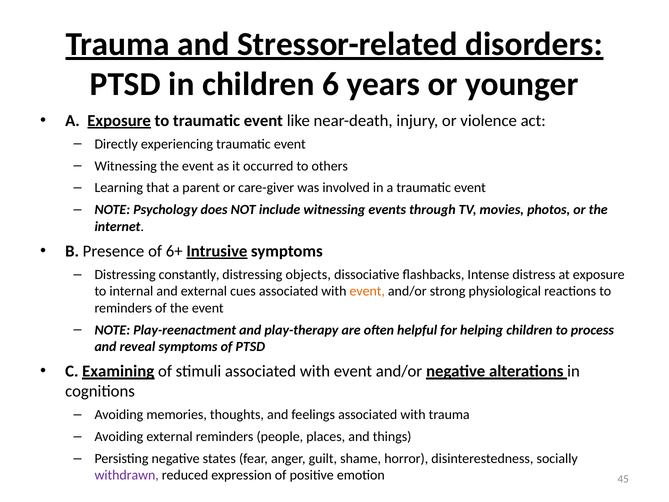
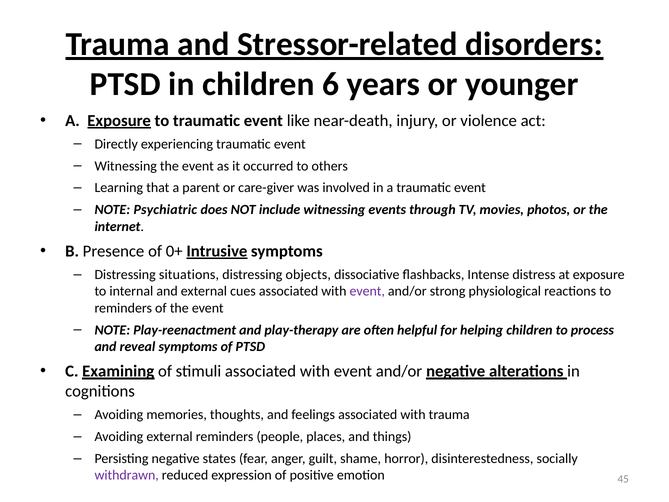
Psychology: Psychology -> Psychiatric
6+: 6+ -> 0+
constantly: constantly -> situations
event at (367, 291) colour: orange -> purple
